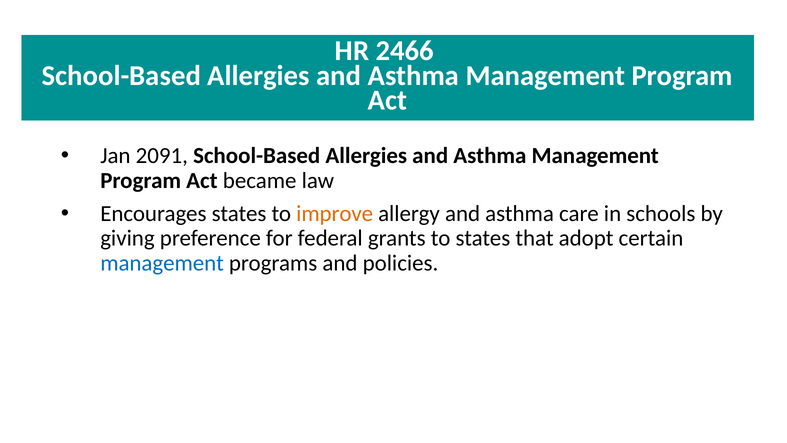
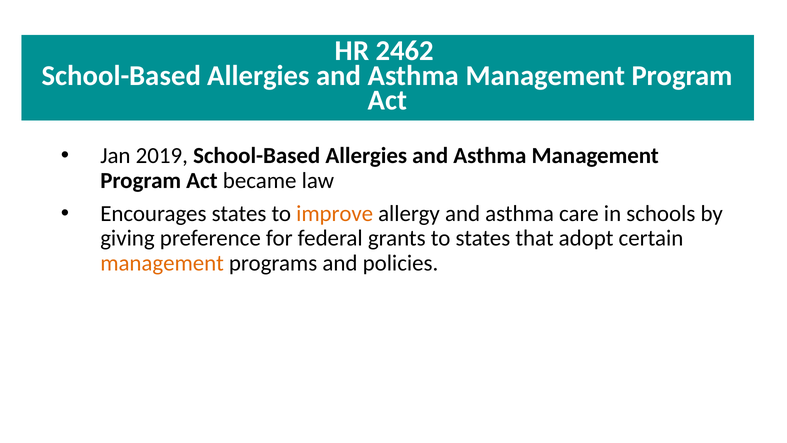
2466: 2466 -> 2462
2091: 2091 -> 2019
management at (162, 263) colour: blue -> orange
